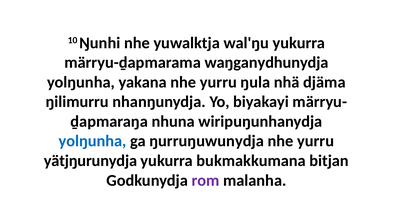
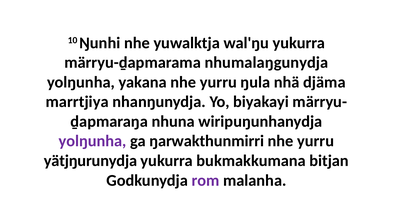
waŋganydhunydja: waŋganydhunydja -> nhumalaŋgunydja
ŋilimurru: ŋilimurru -> marrtjiya
yolŋunha at (93, 141) colour: blue -> purple
ŋurruŋuwunydja: ŋurruŋuwunydja -> ŋarwakthunmirri
